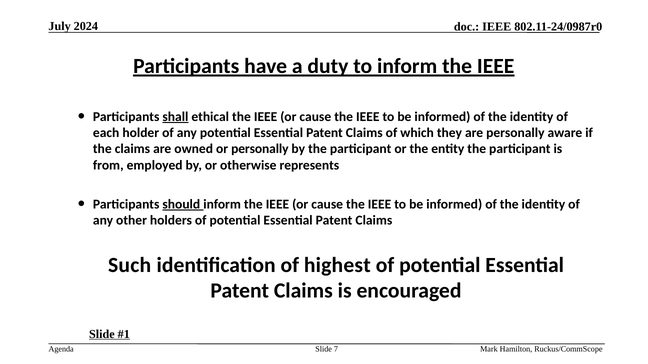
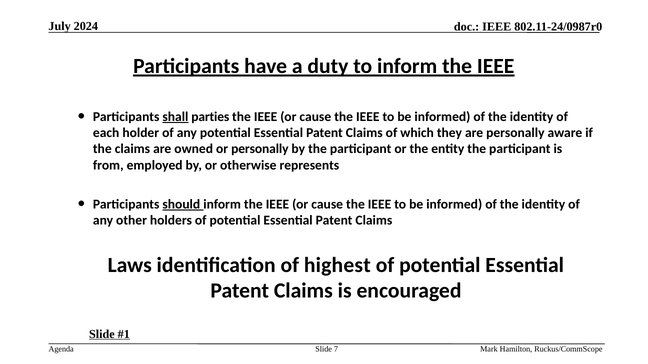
ethical: ethical -> parties
Such: Such -> Laws
